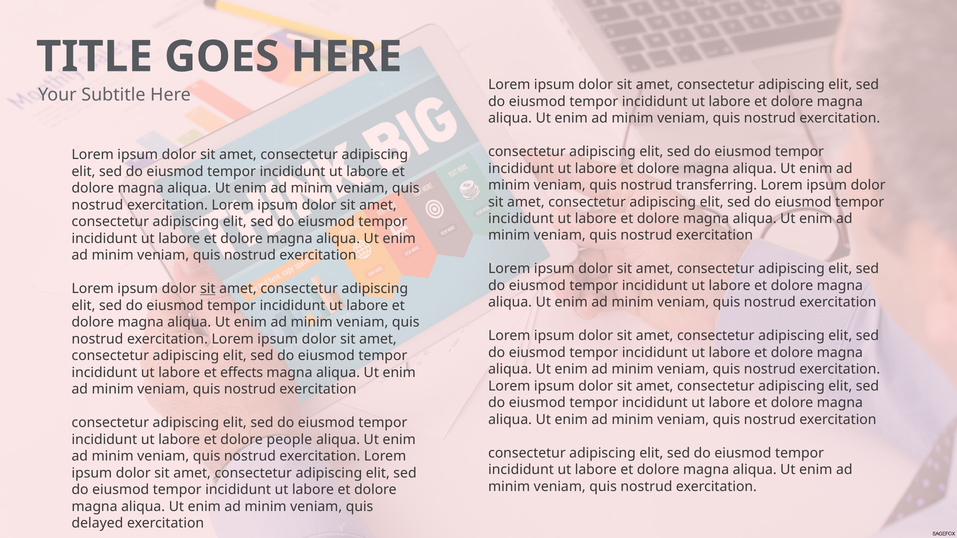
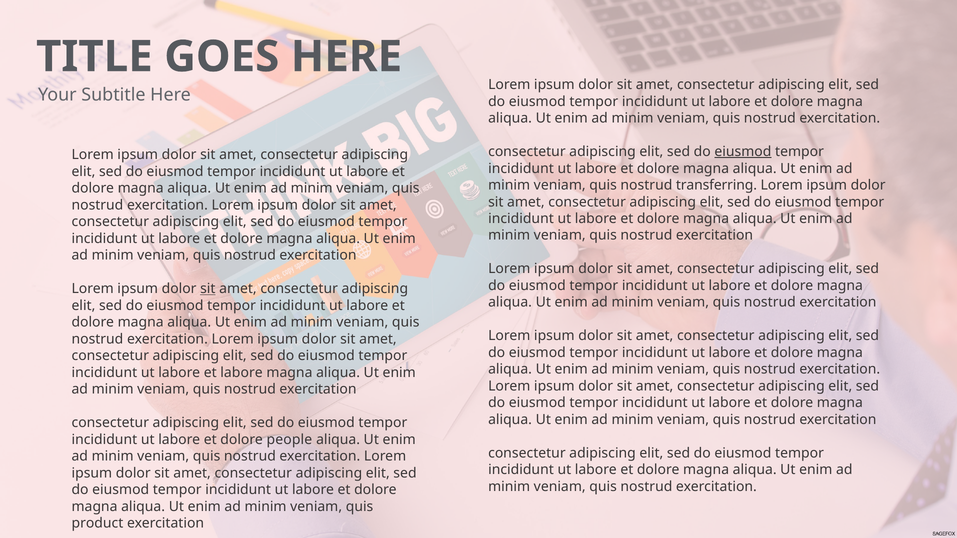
eiusmod at (743, 152) underline: none -> present
et effects: effects -> labore
delayed: delayed -> product
